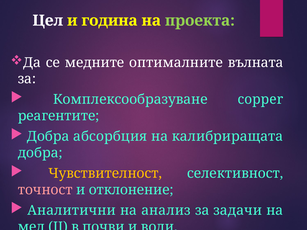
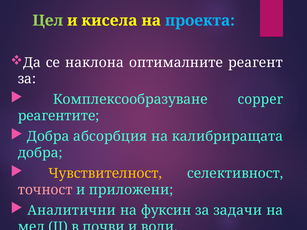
Цел colour: white -> light green
година: година -> кисела
проекта colour: light green -> light blue
медните: медните -> наклона
вълната: вълната -> реагент
отклонение: отклонение -> приложени
анализ: анализ -> фуксин
